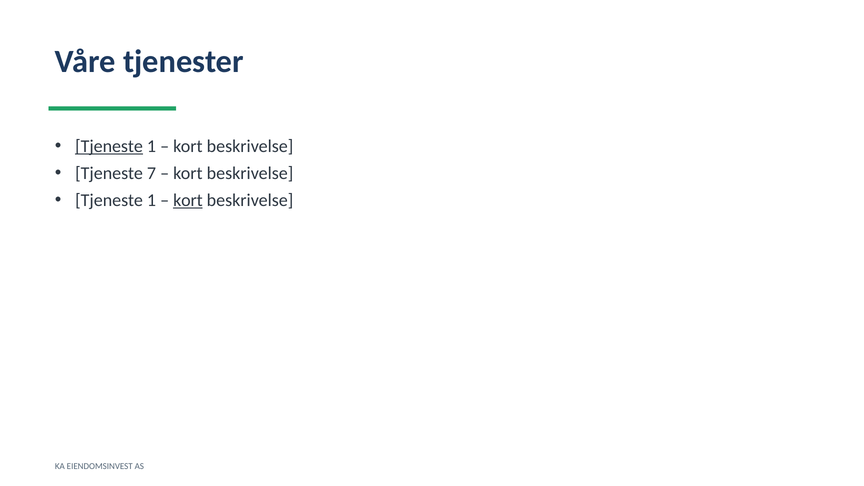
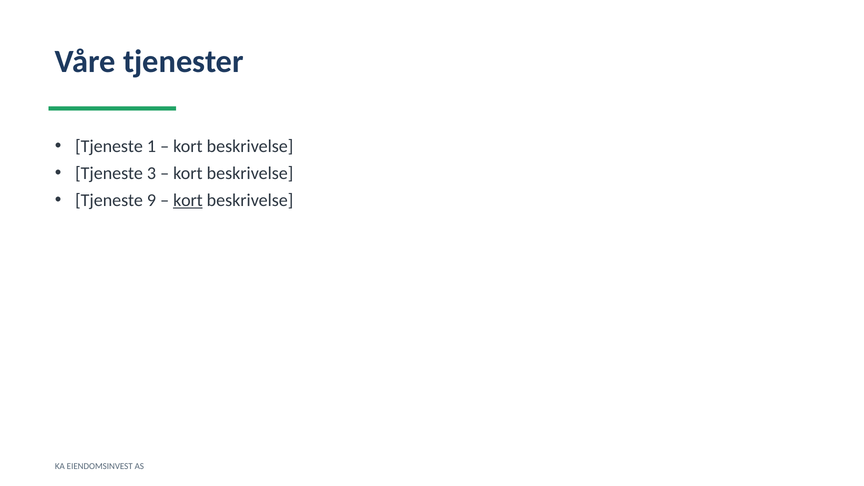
Tjeneste at (109, 146) underline: present -> none
7: 7 -> 3
1 at (151, 200): 1 -> 9
